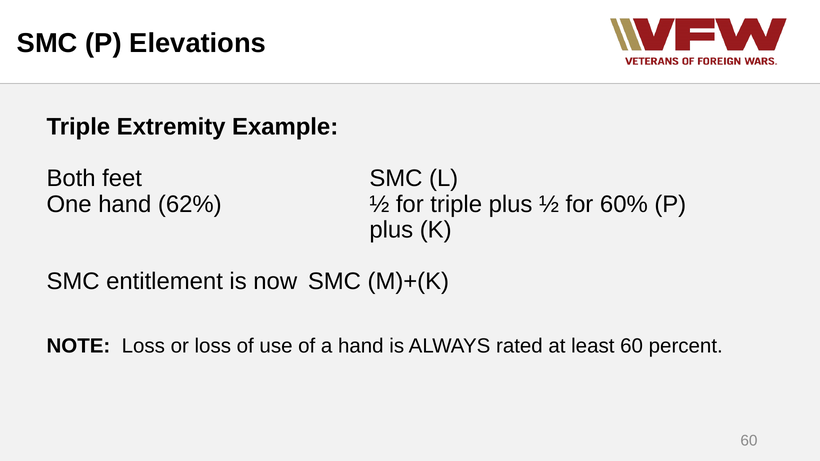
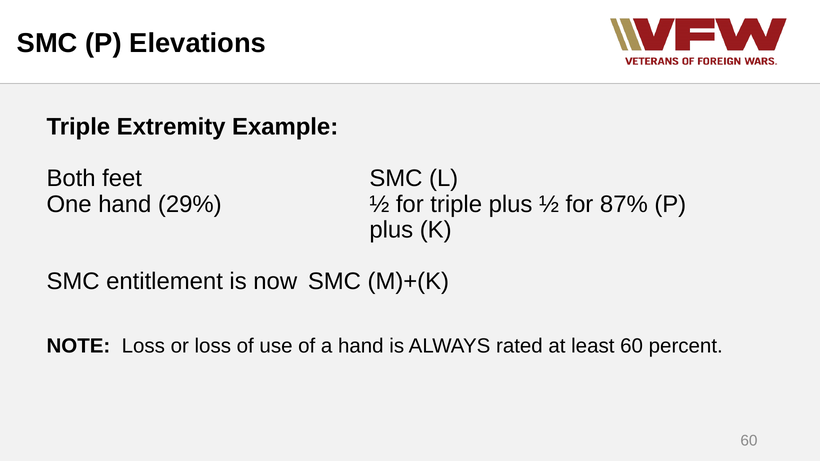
62%: 62% -> 29%
60%: 60% -> 87%
